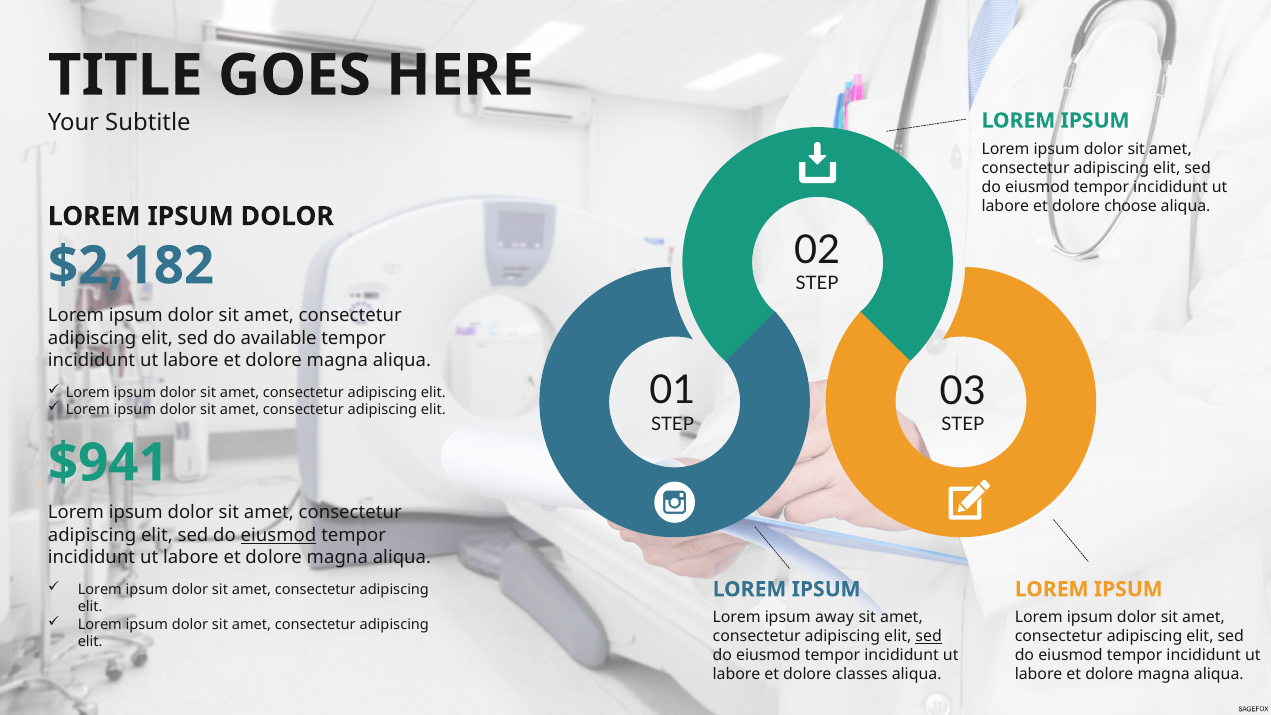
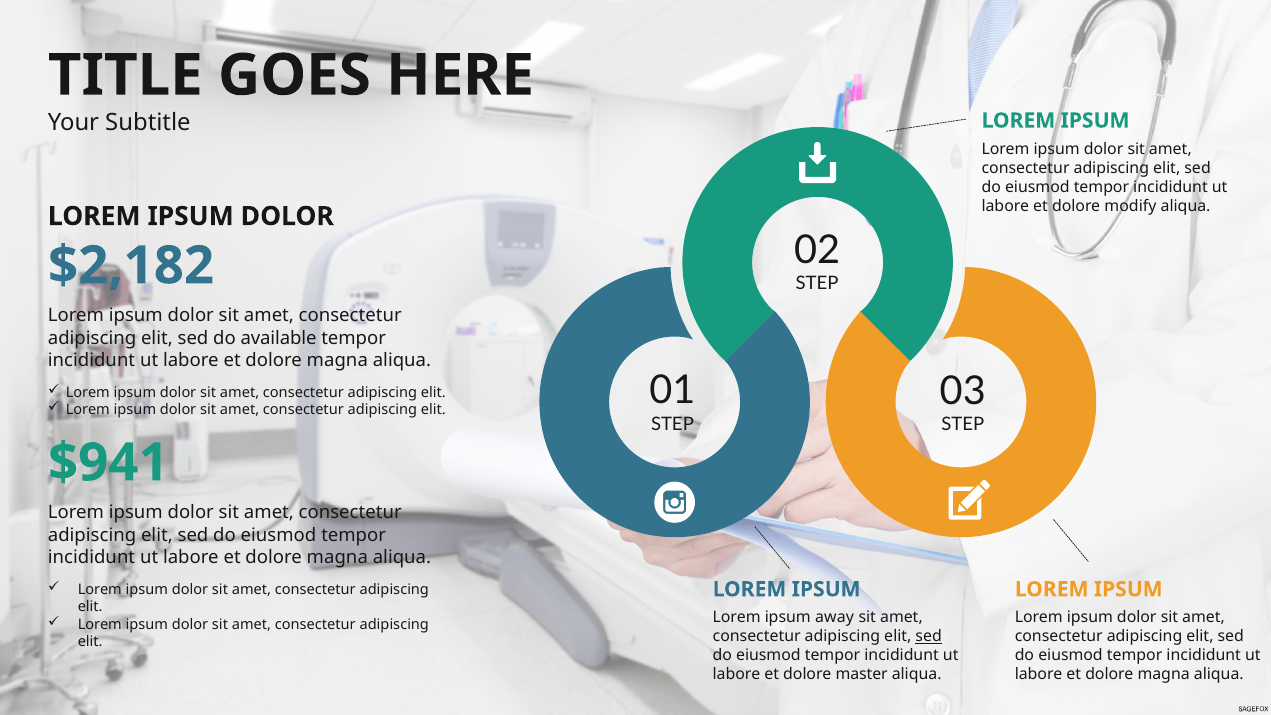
choose: choose -> modify
eiusmod at (278, 535) underline: present -> none
classes: classes -> master
